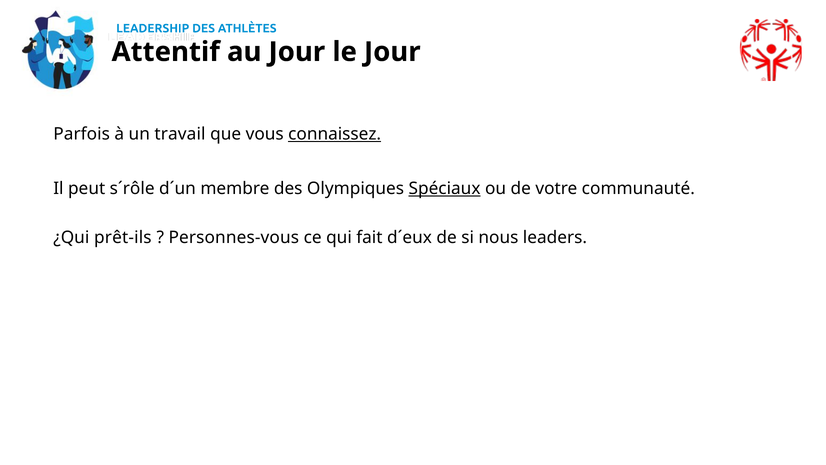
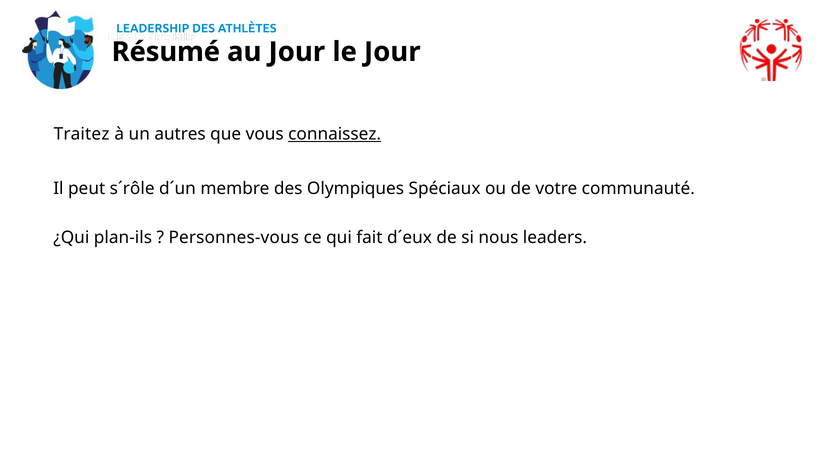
Attentif: Attentif -> Résumé
Parfois: Parfois -> Traitez
travail: travail -> autres
Spéciaux underline: present -> none
prêt-ils: prêt-ils -> plan-ils
